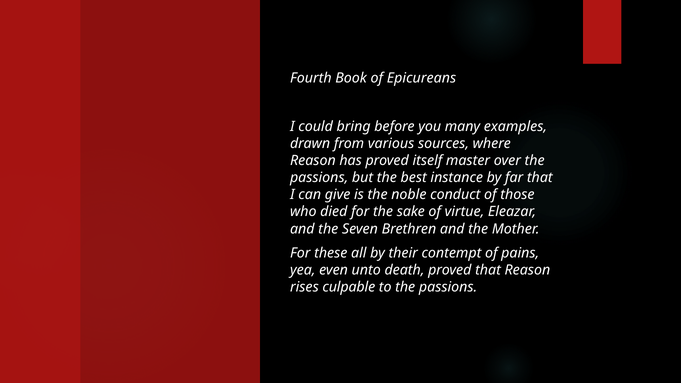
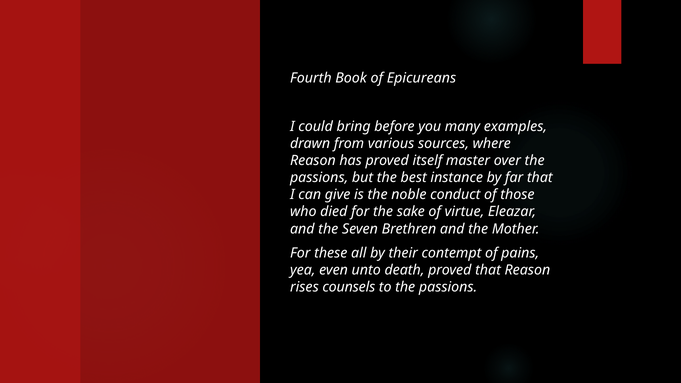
culpable: culpable -> counsels
